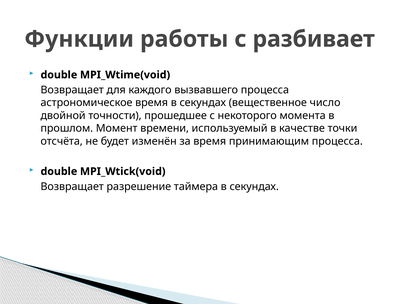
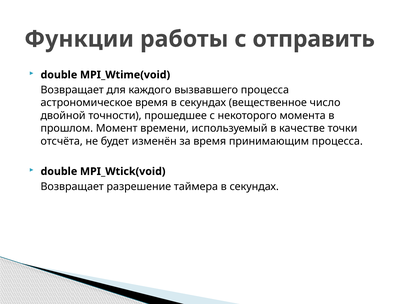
разбивает: разбивает -> отправить
